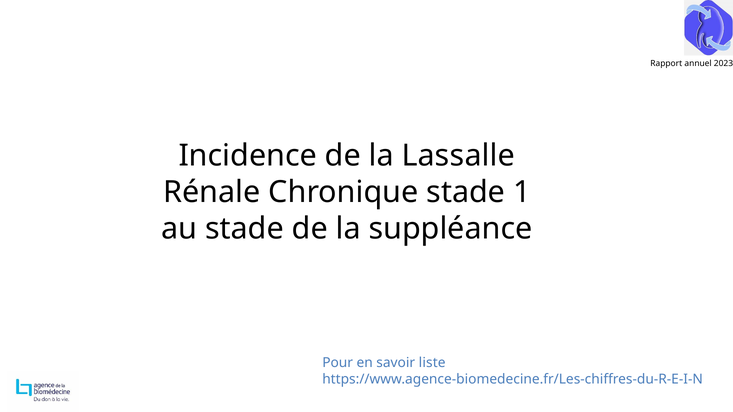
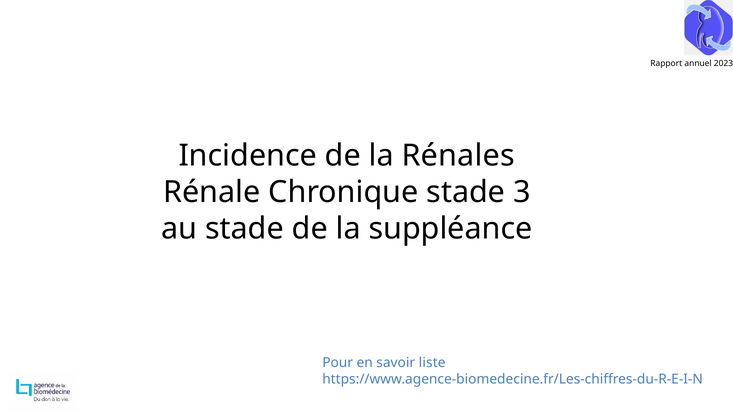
Lassalle: Lassalle -> Rénales
1: 1 -> 3
